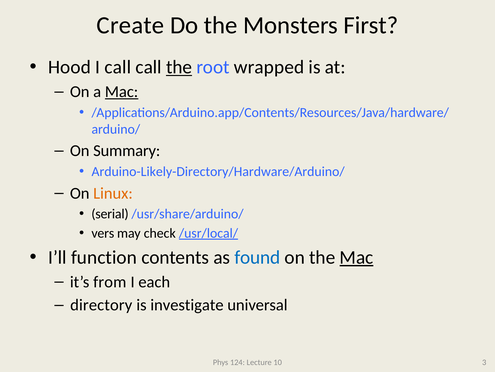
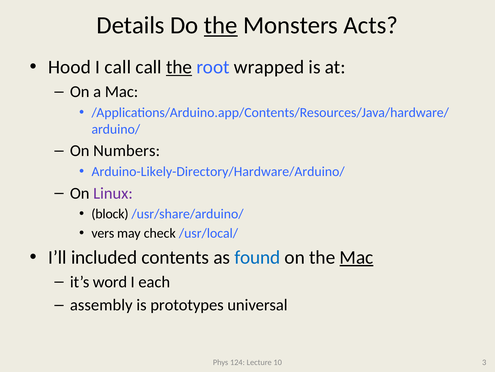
Create: Create -> Details
the at (221, 25) underline: none -> present
First: First -> Acts
Mac at (122, 92) underline: present -> none
Summary: Summary -> Numbers
Linux colour: orange -> purple
serial: serial -> block
/usr/local/ underline: present -> none
function: function -> included
from: from -> word
directory: directory -> assembly
investigate: investigate -> prototypes
